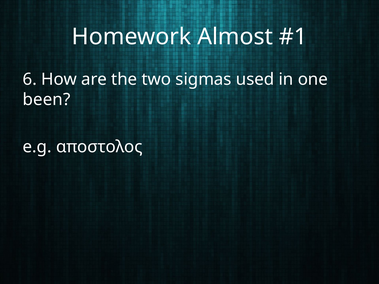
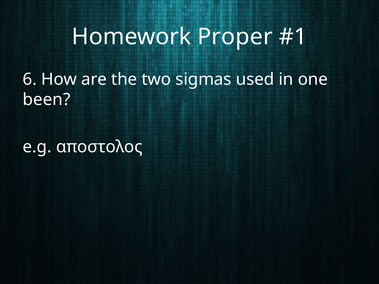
Almost: Almost -> Proper
